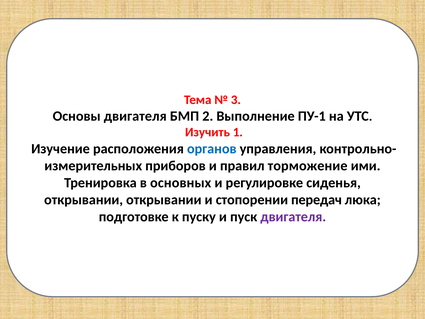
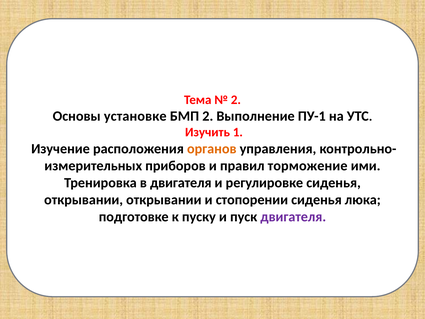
3 at (236, 100): 3 -> 2
Основы двигателя: двигателя -> установке
органов colour: blue -> orange
в основных: основных -> двигателя
стопорении передач: передач -> сиденья
